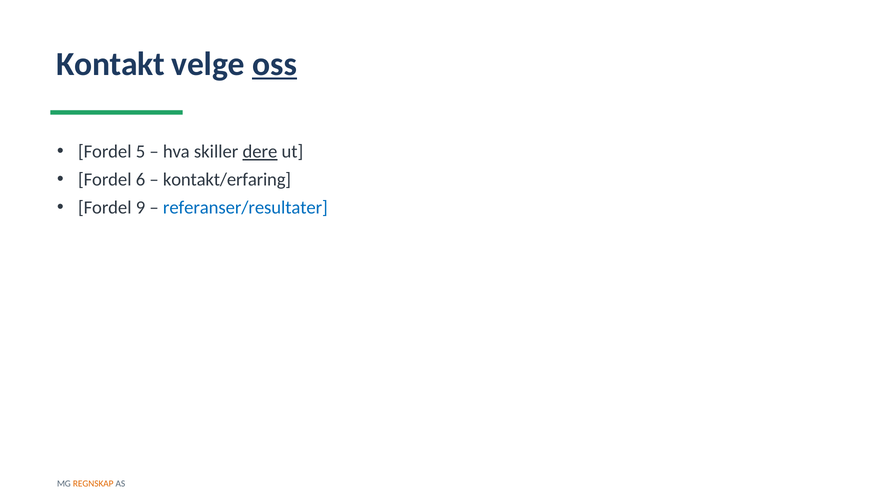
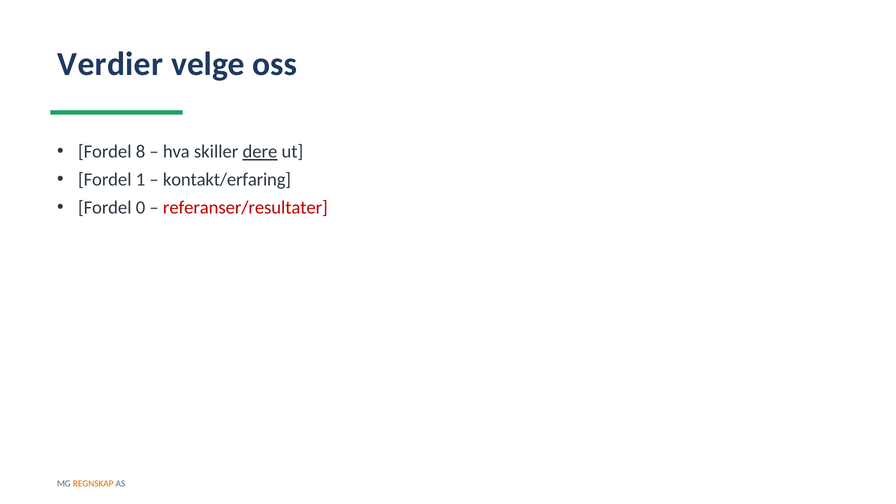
Kontakt: Kontakt -> Verdier
oss underline: present -> none
5: 5 -> 8
6: 6 -> 1
9: 9 -> 0
referanser/resultater colour: blue -> red
